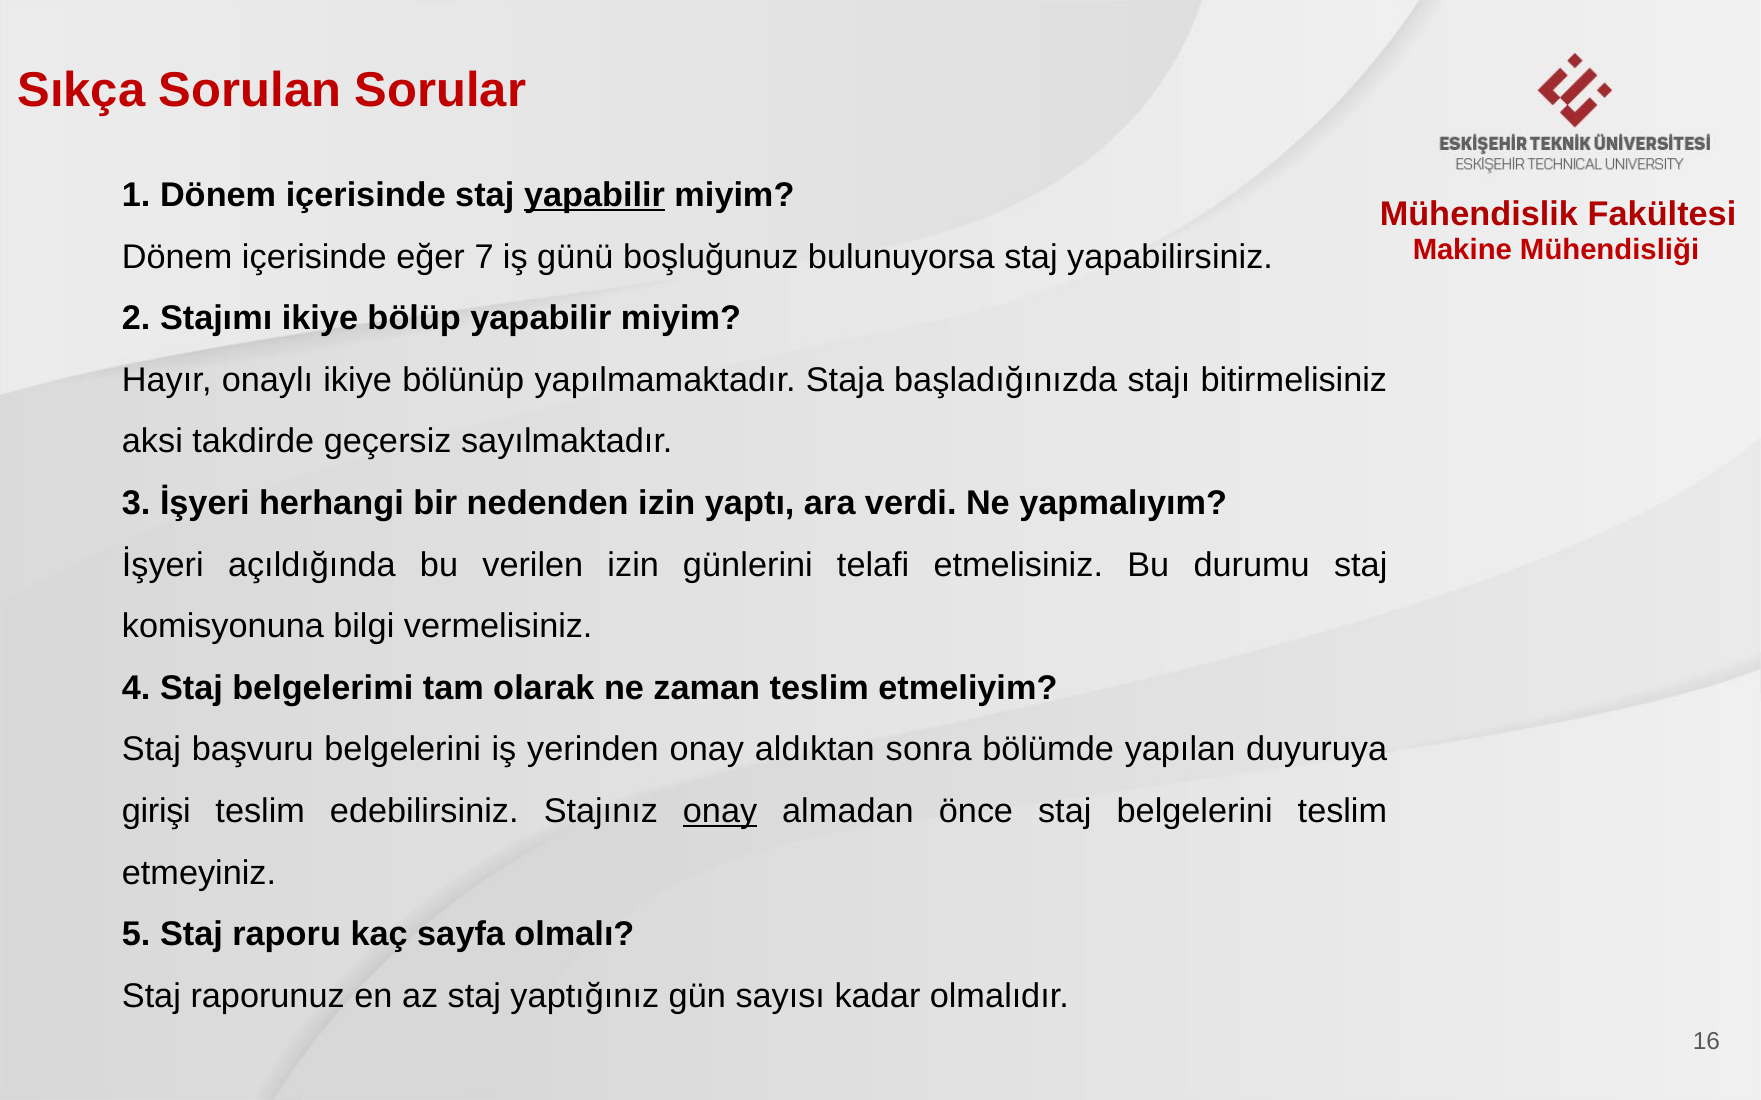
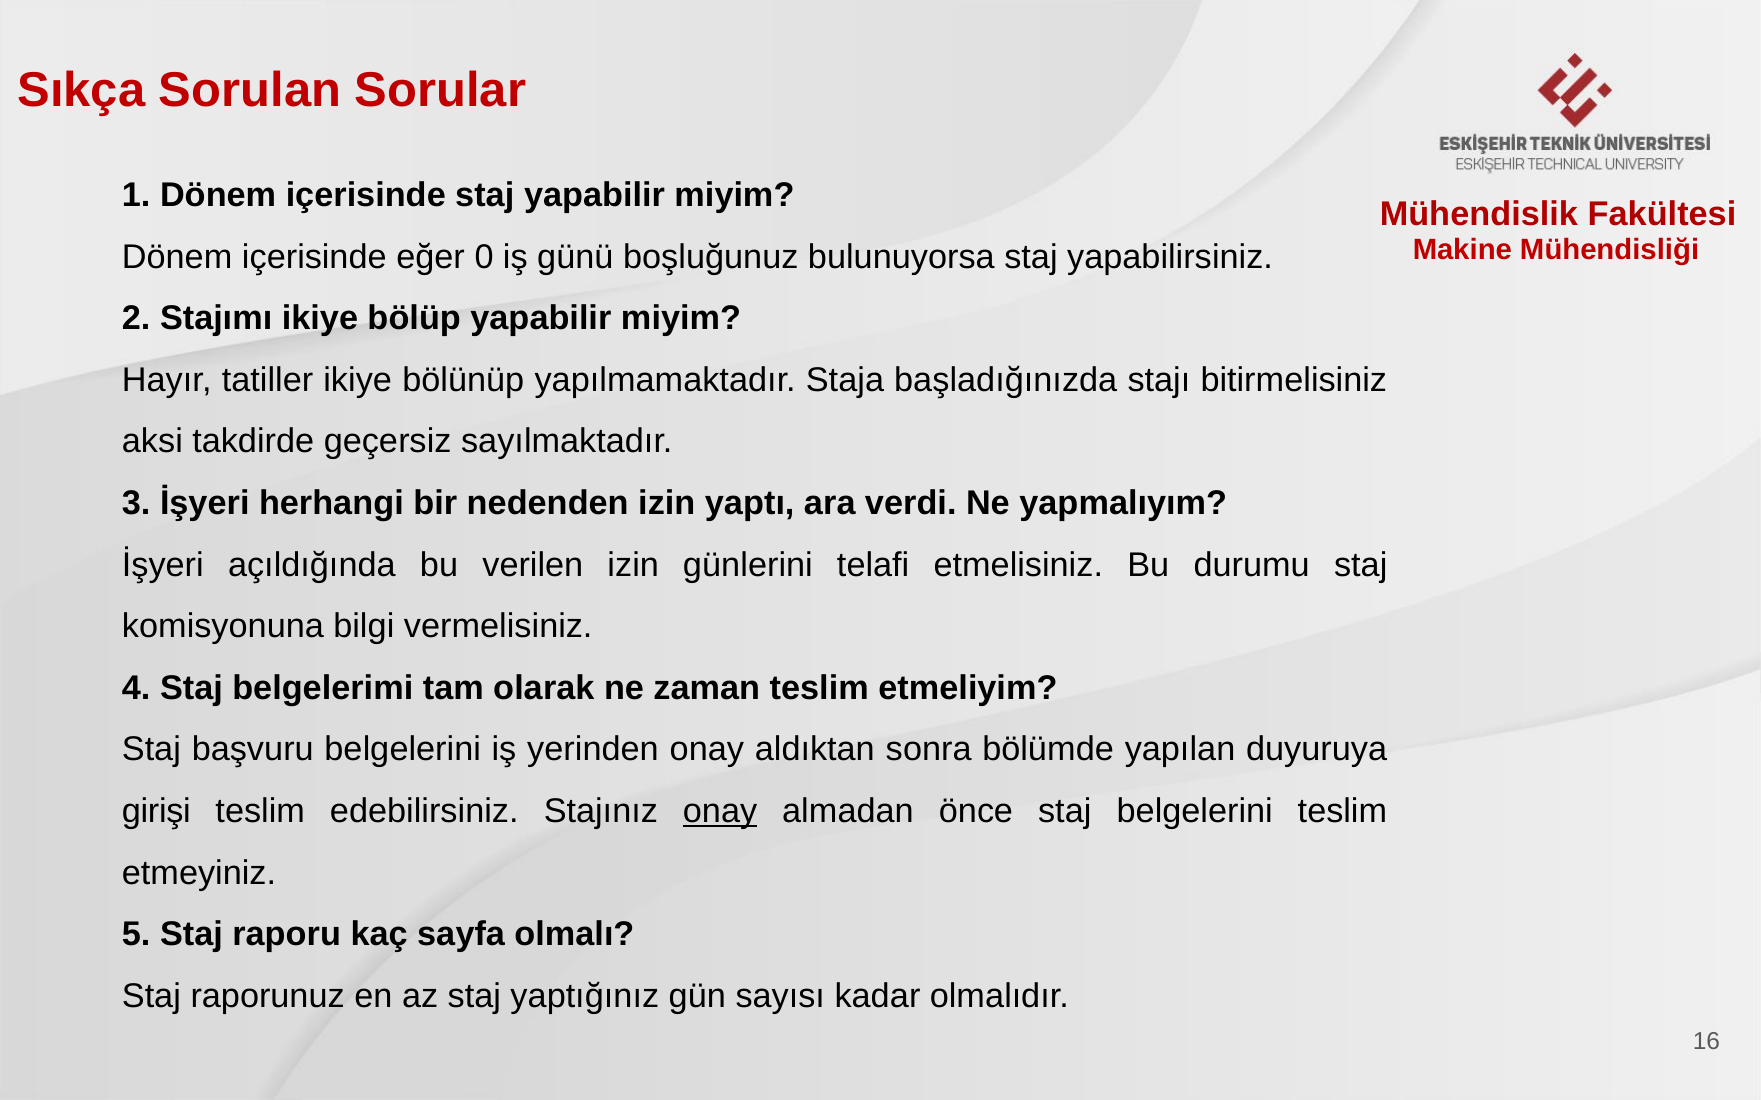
yapabilir at (594, 195) underline: present -> none
7: 7 -> 0
onaylı: onaylı -> tatiller
